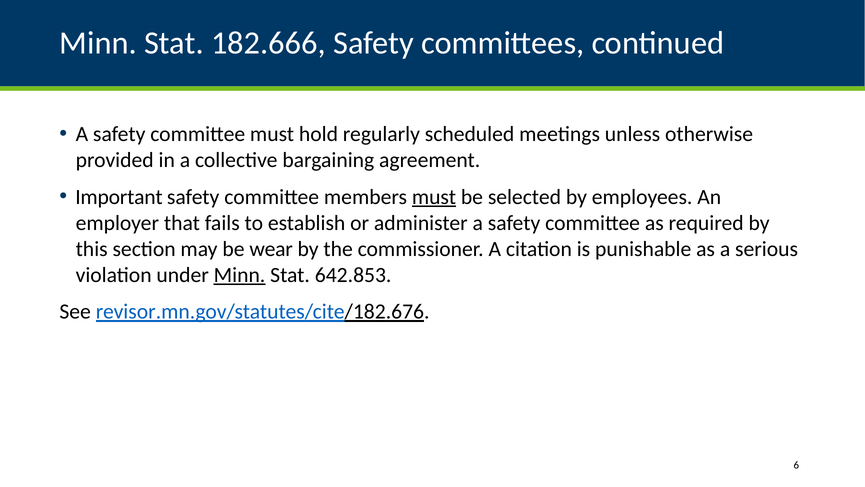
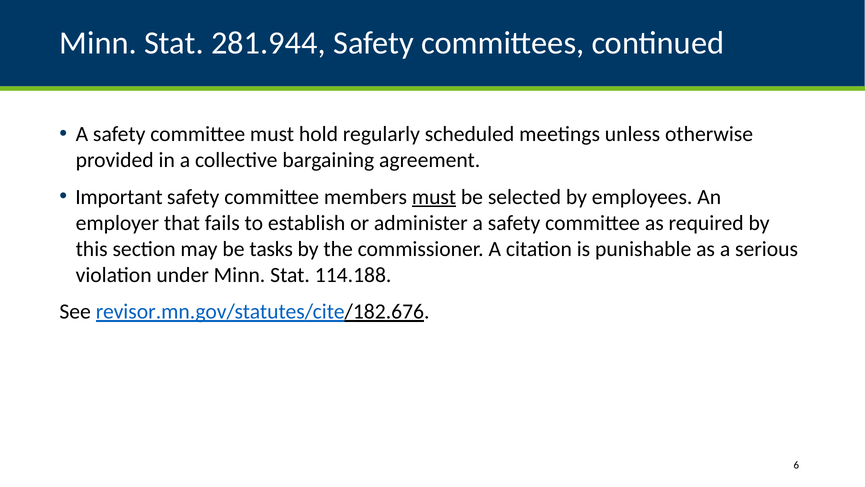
182.666: 182.666 -> 281.944
wear: wear -> tasks
Minn at (240, 275) underline: present -> none
642.853: 642.853 -> 114.188
